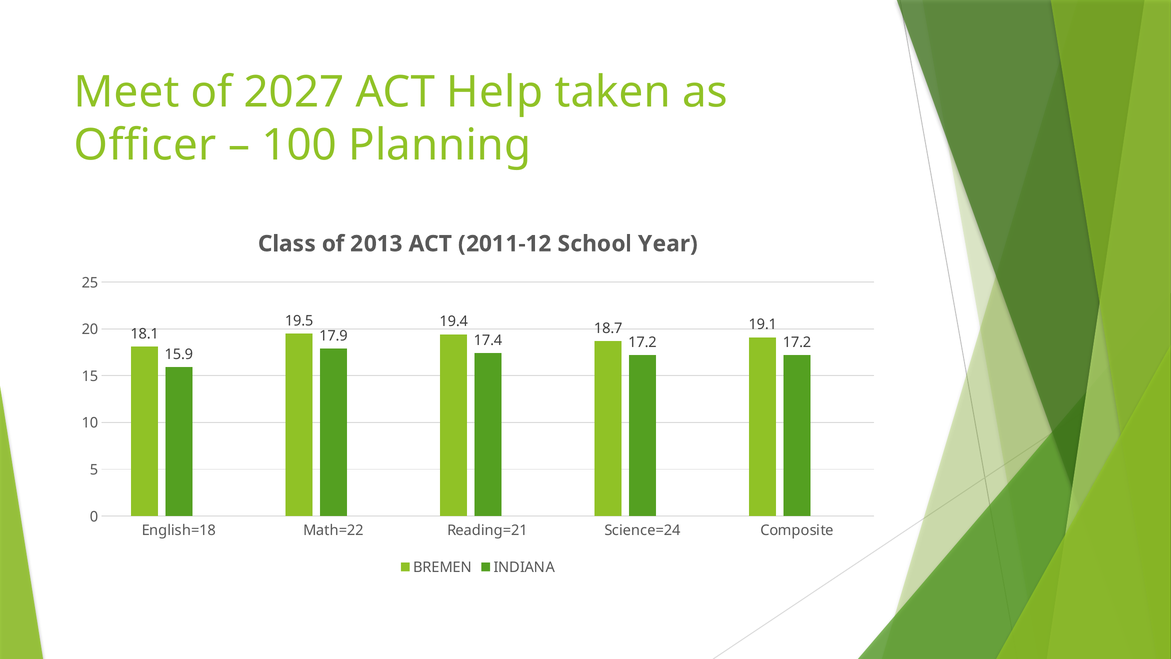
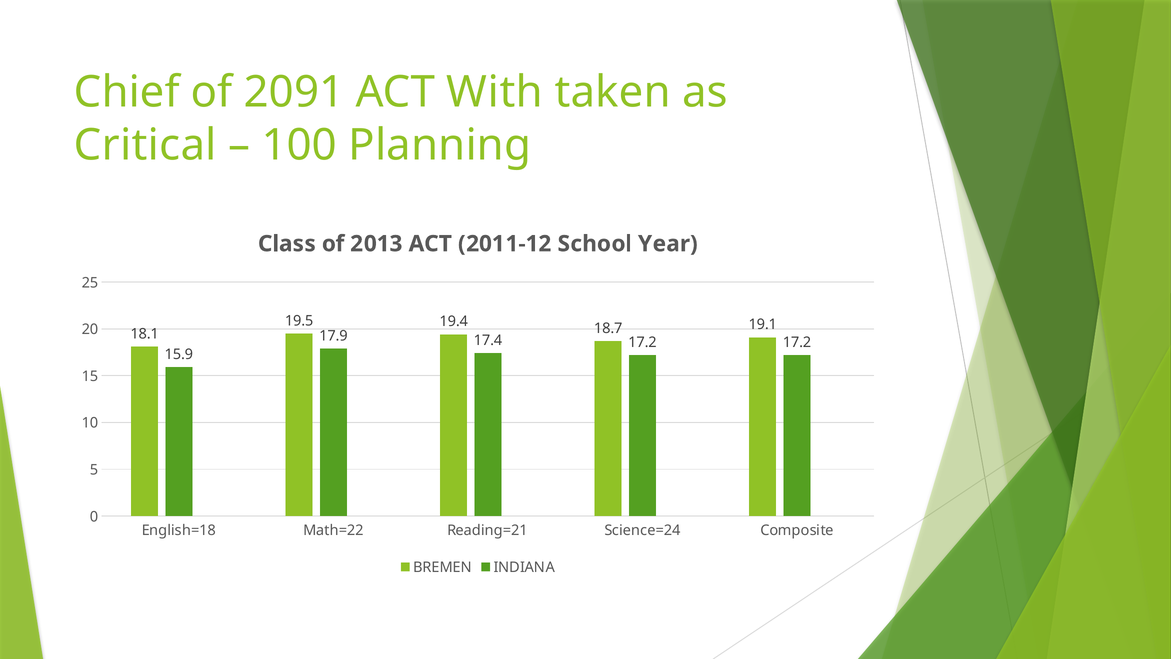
Meet: Meet -> Chief
2027: 2027 -> 2091
Help: Help -> With
Officer: Officer -> Critical
